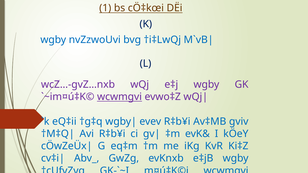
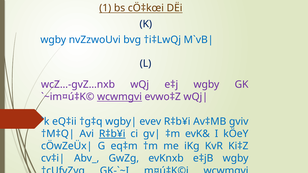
R‡b¥i at (112, 134) underline: none -> present
